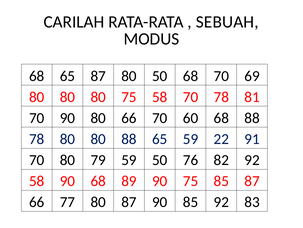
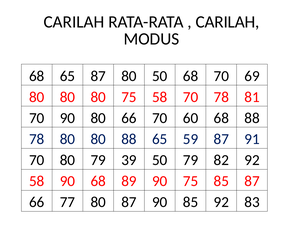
SEBUAH at (227, 22): SEBUAH -> CARILAH
59 22: 22 -> 87
79 59: 59 -> 39
50 76: 76 -> 79
